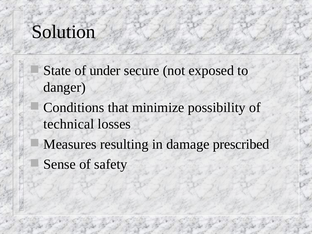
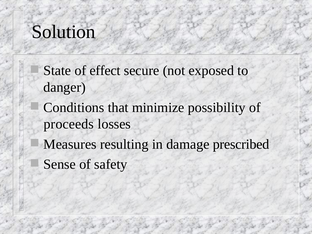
under: under -> effect
technical: technical -> proceeds
